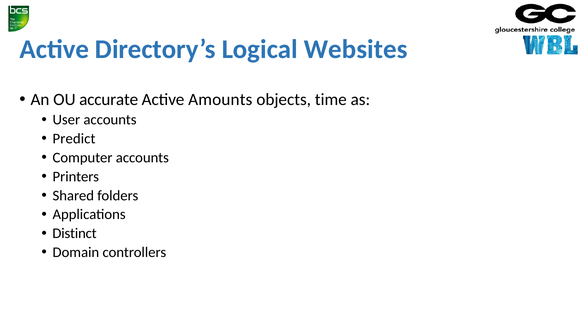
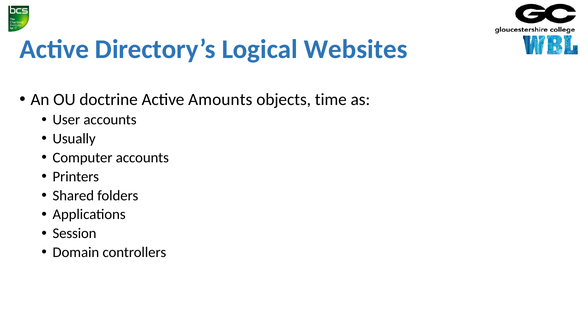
accurate: accurate -> doctrine
Predict: Predict -> Usually
Distinct: Distinct -> Session
